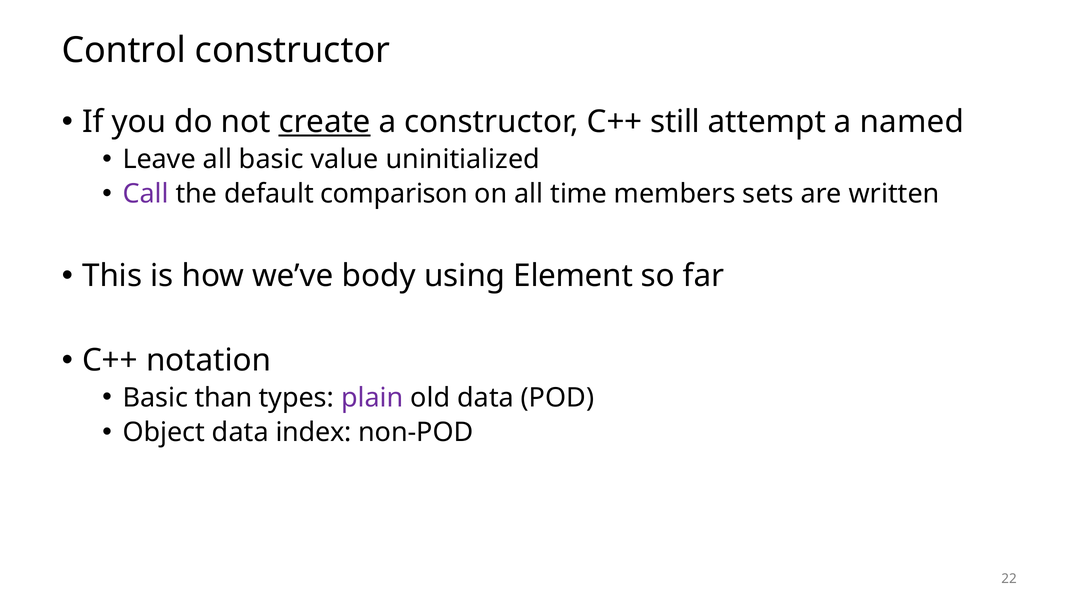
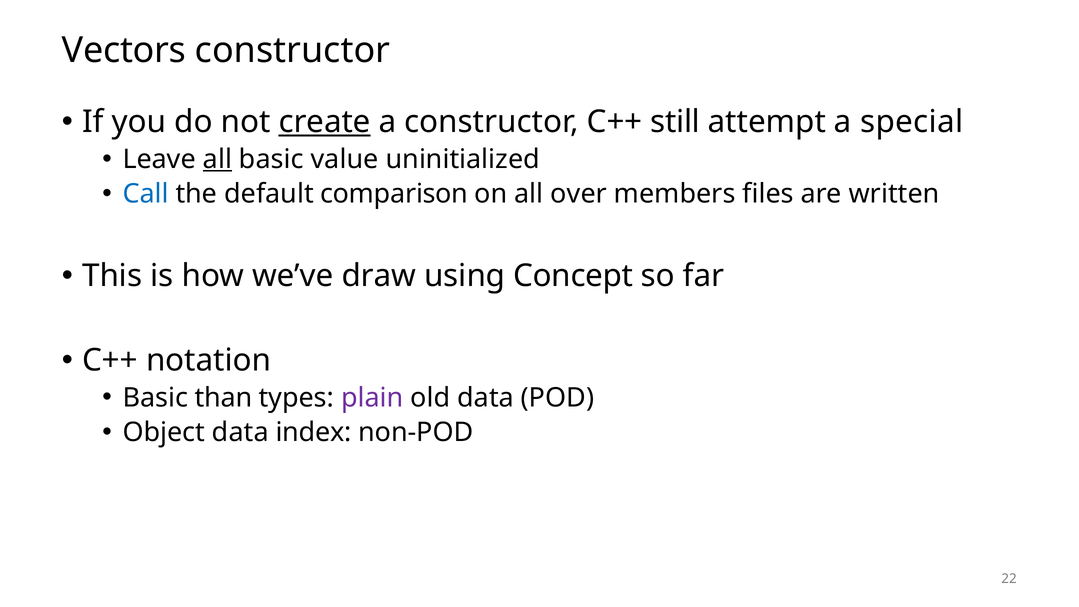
Control: Control -> Vectors
named: named -> special
all at (217, 159) underline: none -> present
Call colour: purple -> blue
time: time -> over
sets: sets -> files
body: body -> draw
Element: Element -> Concept
